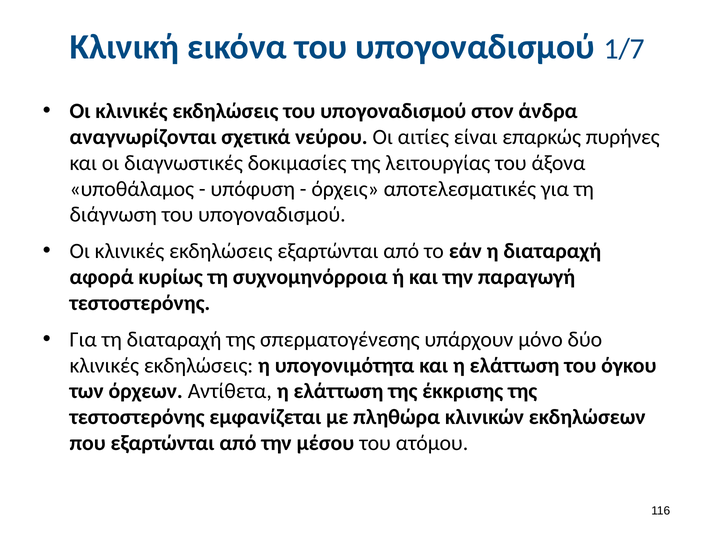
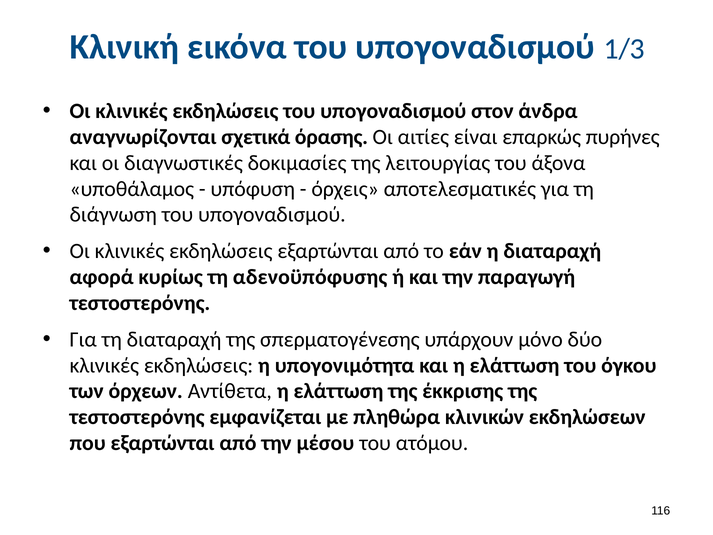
1/7: 1/7 -> 1/3
νεύρου: νεύρου -> όρασης
συχνομηνόρροια: συχνομηνόρροια -> αδενοϋπόφυσης
